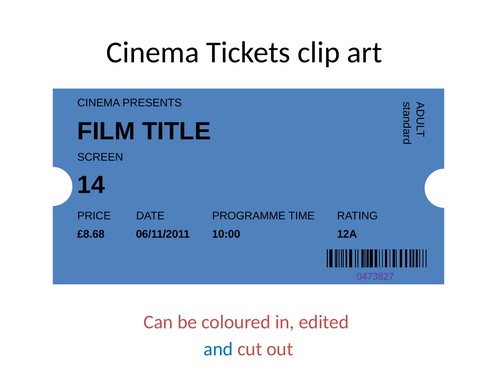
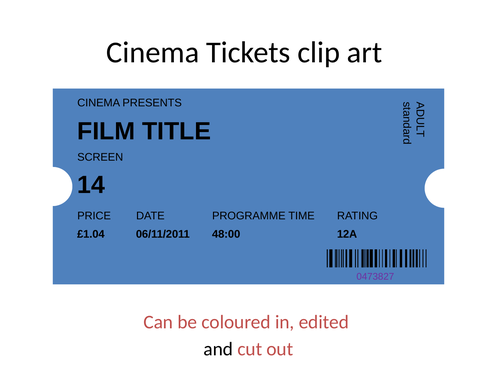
£8.68: £8.68 -> £1.04
10:00: 10:00 -> 48:00
and colour: blue -> black
